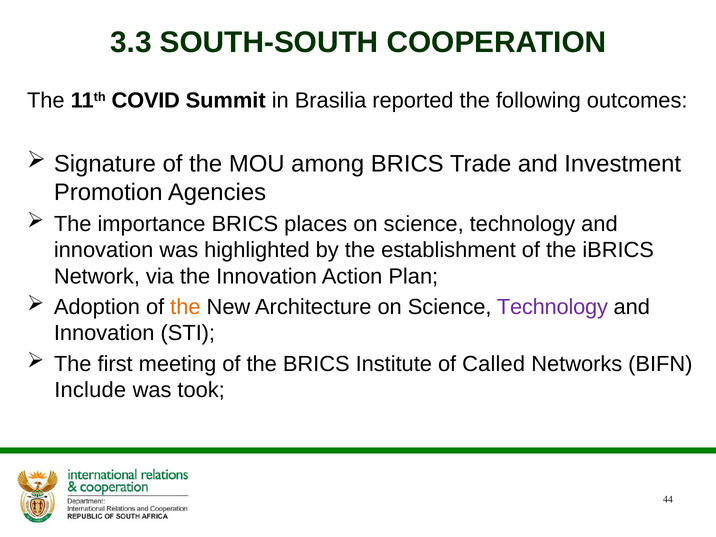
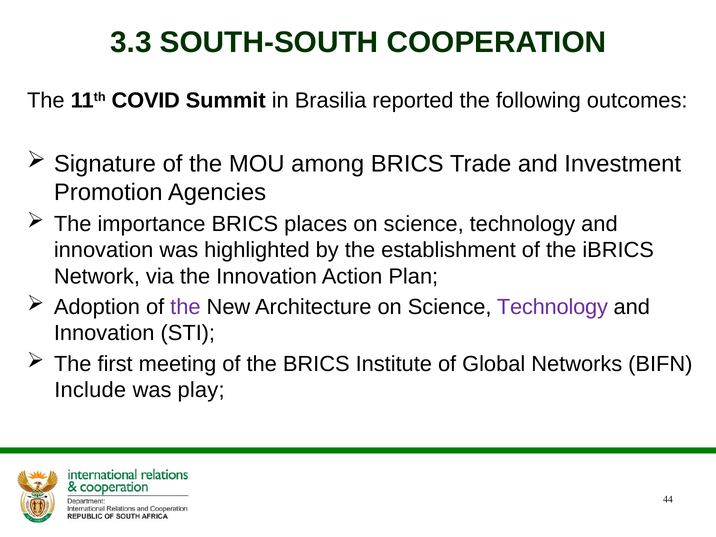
the at (185, 307) colour: orange -> purple
Called: Called -> Global
took: took -> play
